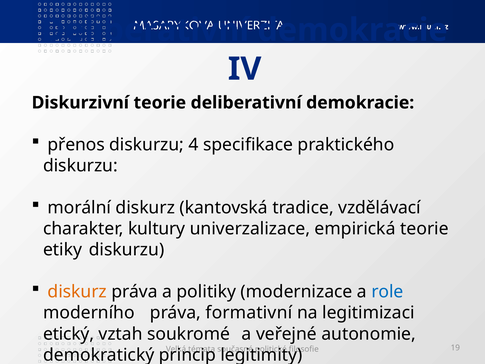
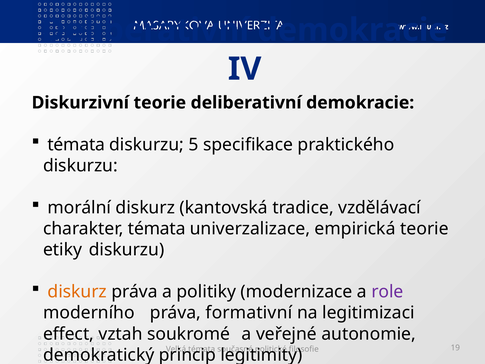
přenos at (76, 145): přenos -> témata
4: 4 -> 5
charakter kultury: kultury -> témata
role colour: blue -> purple
etický: etický -> effect
